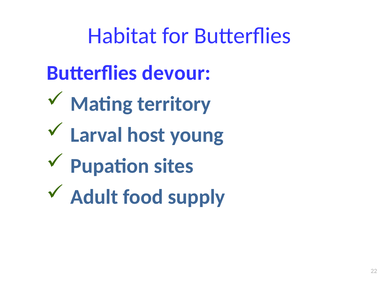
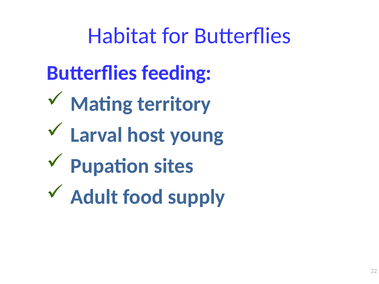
devour: devour -> feeding
